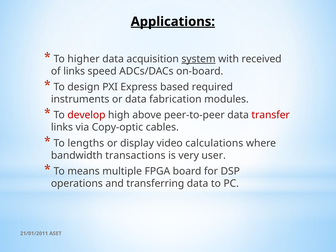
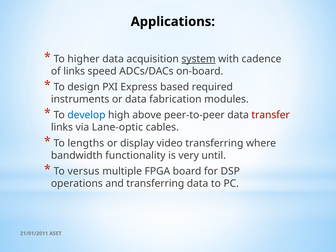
Applications underline: present -> none
received: received -> cadence
develop colour: red -> blue
Copy-optic: Copy-optic -> Lane-optic
video calculations: calculations -> transferring
transactions: transactions -> functionality
user: user -> until
means: means -> versus
